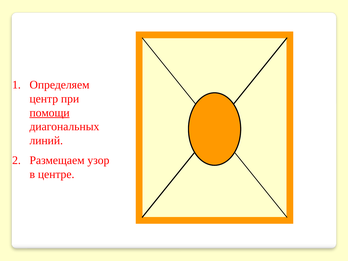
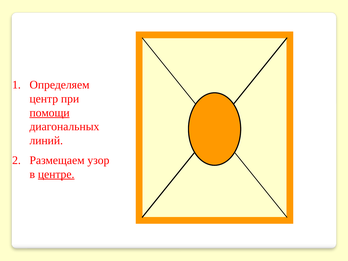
центре underline: none -> present
